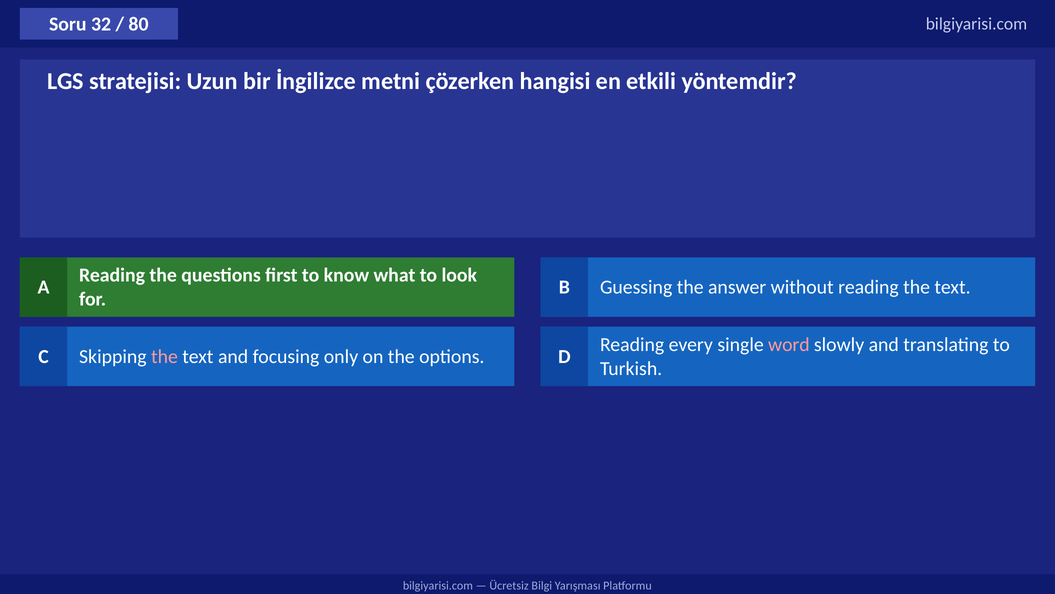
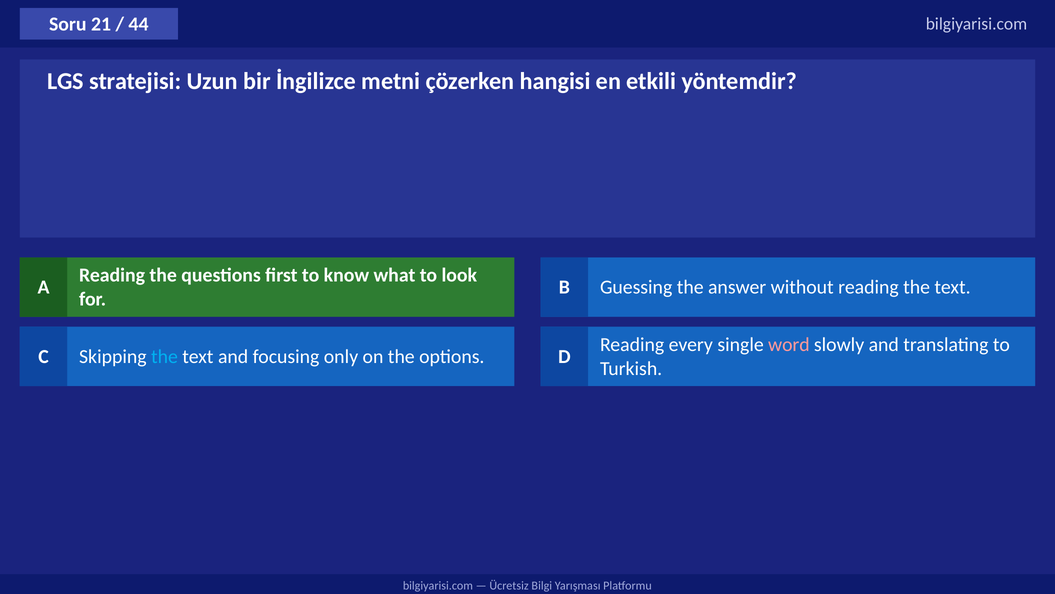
32: 32 -> 21
80: 80 -> 44
the at (164, 356) colour: pink -> light blue
